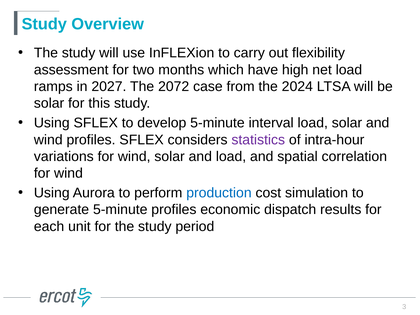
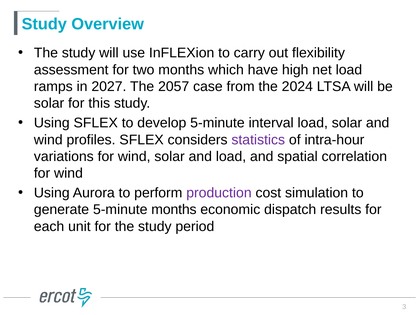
2072: 2072 -> 2057
production colour: blue -> purple
5-minute profiles: profiles -> months
